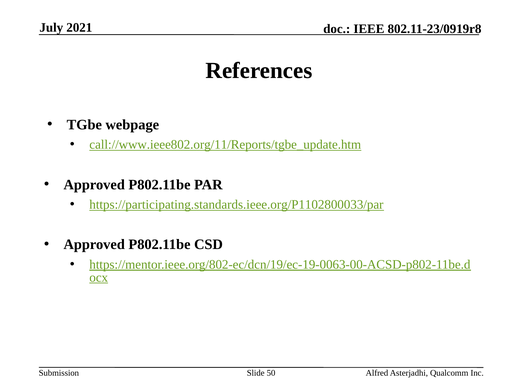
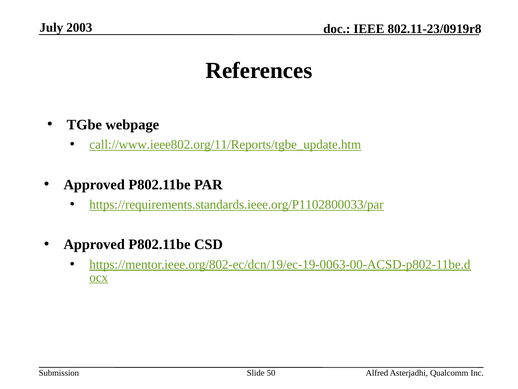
2021: 2021 -> 2003
https://participating.standards.ieee.org/P1102800033/par: https://participating.standards.ieee.org/P1102800033/par -> https://requirements.standards.ieee.org/P1102800033/par
